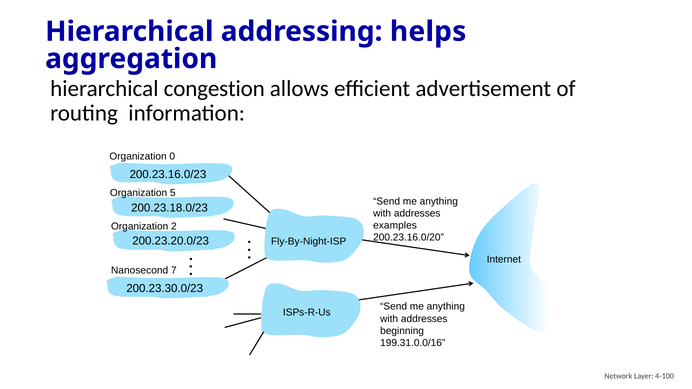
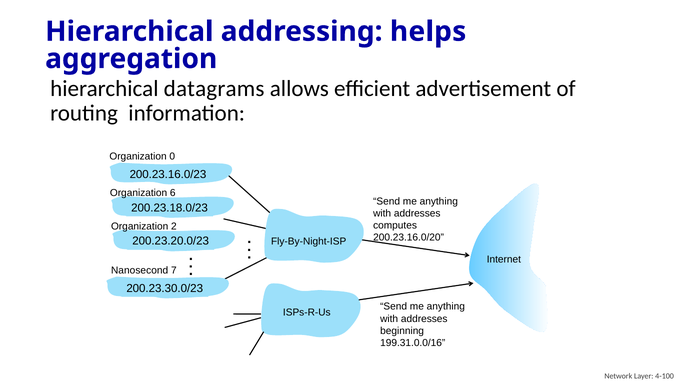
congestion: congestion -> datagrams
5: 5 -> 6
examples: examples -> computes
